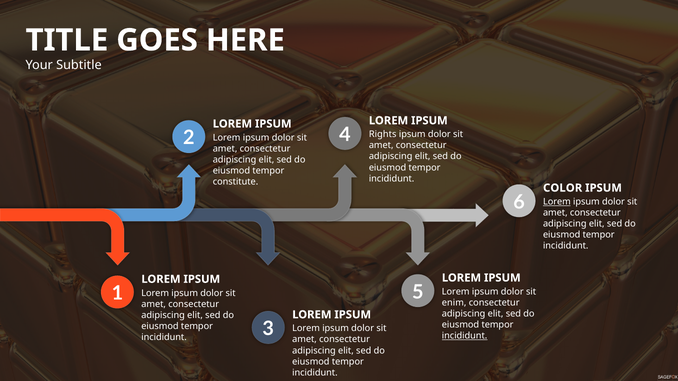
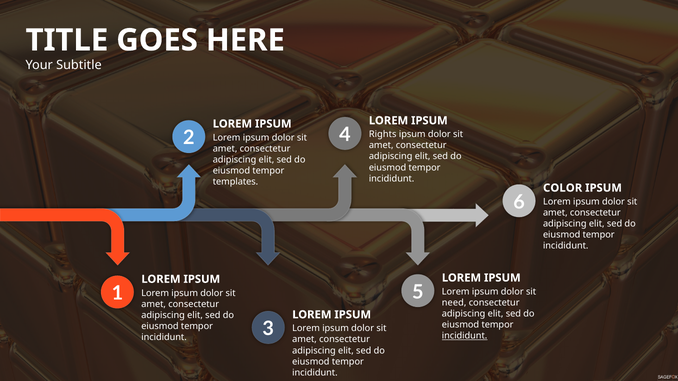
constitute: constitute -> templates
Lorem at (557, 202) underline: present -> none
enim: enim -> need
